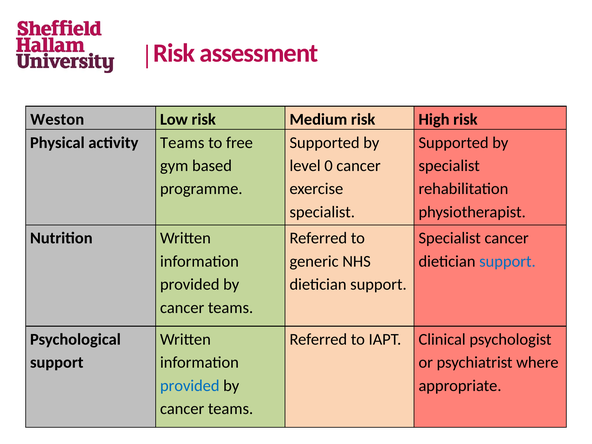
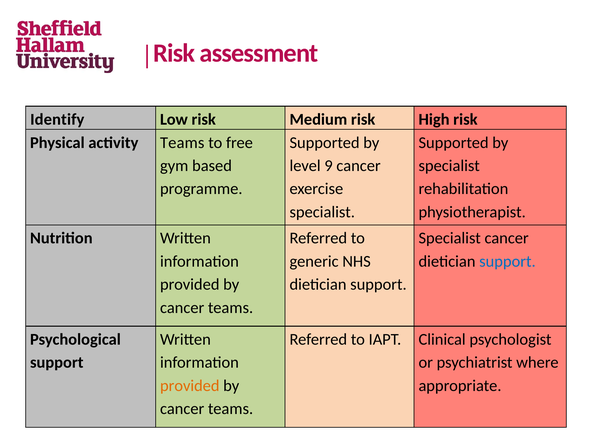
Weston: Weston -> Identify
0: 0 -> 9
provided at (190, 386) colour: blue -> orange
